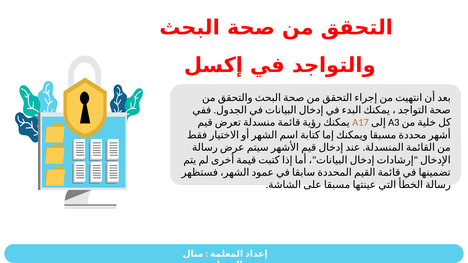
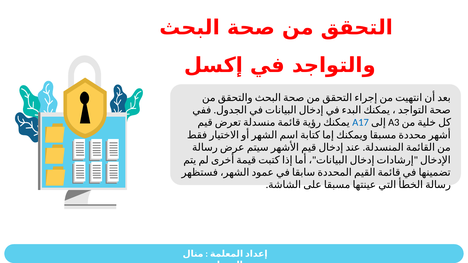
A17 colour: orange -> blue
